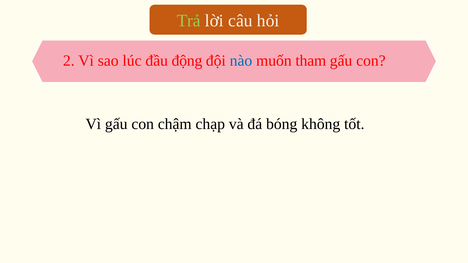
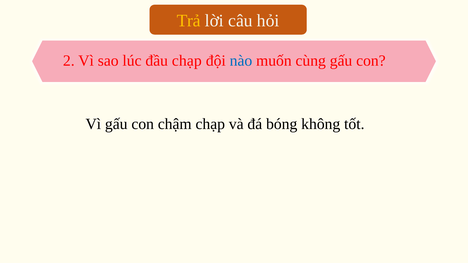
Trả colour: light green -> yellow
đầu động: động -> chạp
tham: tham -> cùng
